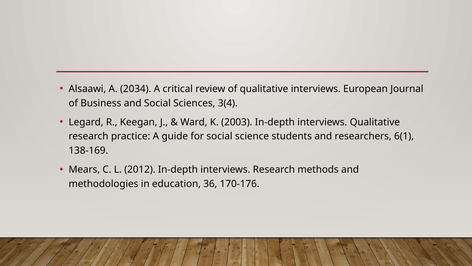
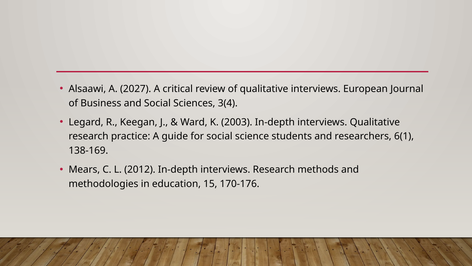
2034: 2034 -> 2027
36: 36 -> 15
